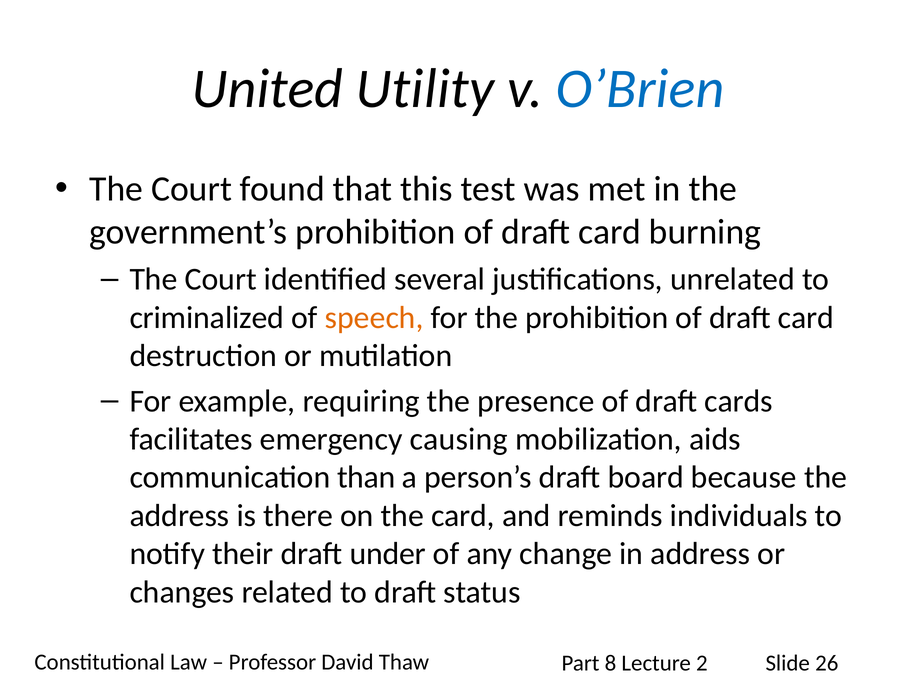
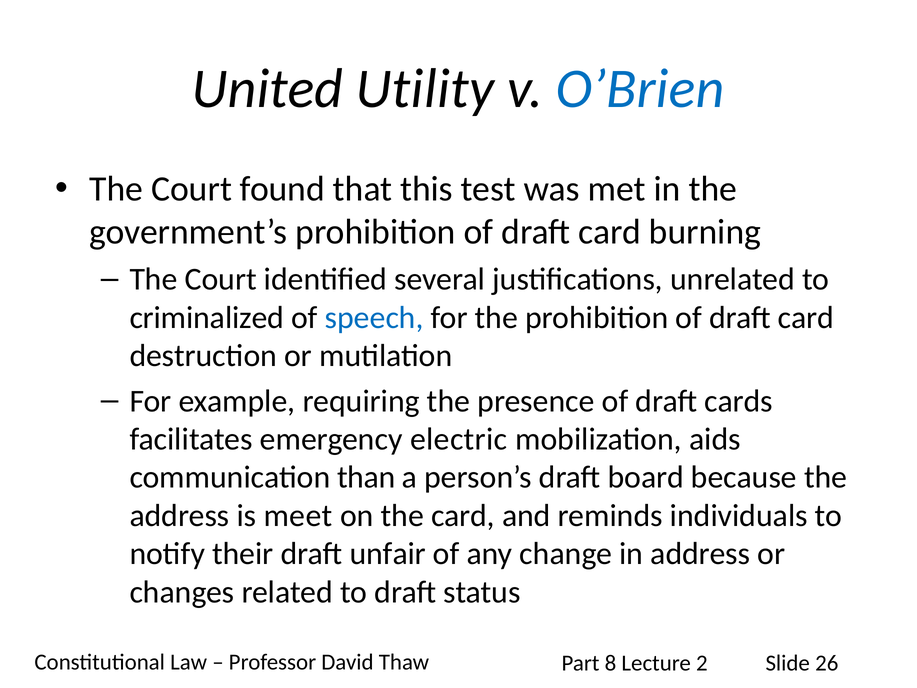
speech colour: orange -> blue
causing: causing -> electric
there: there -> meet
under: under -> unfair
